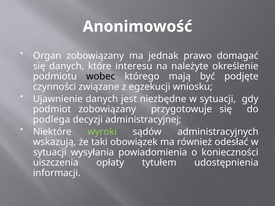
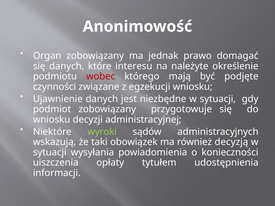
wobec colour: black -> red
podlega at (52, 120): podlega -> wniosku
odesłać: odesłać -> decyzją
